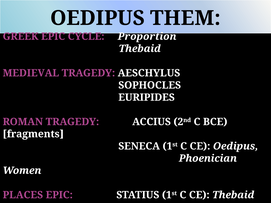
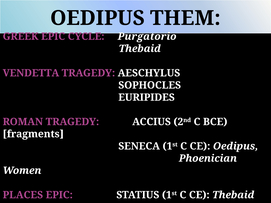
Proportion: Proportion -> Purgatorio
MEDIEVAL: MEDIEVAL -> VENDETTA
